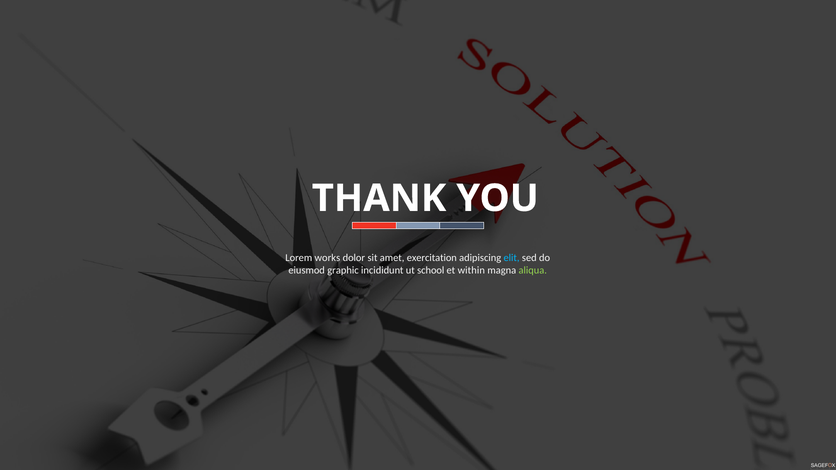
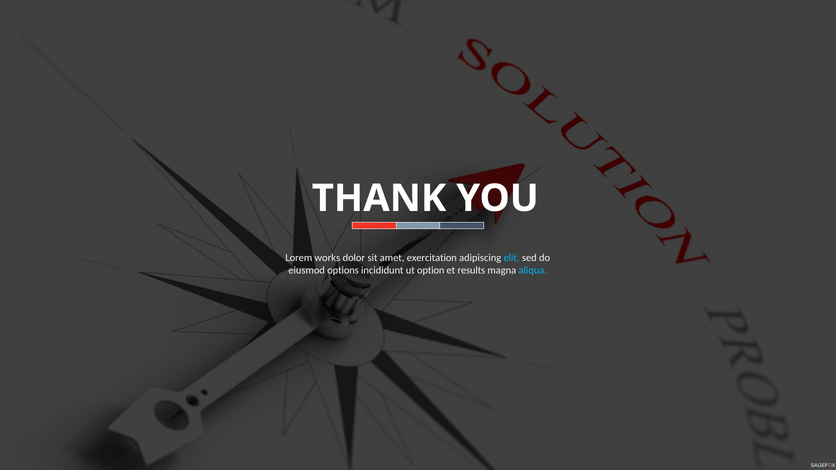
graphic: graphic -> options
school: school -> option
within: within -> results
aliqua colour: light green -> light blue
